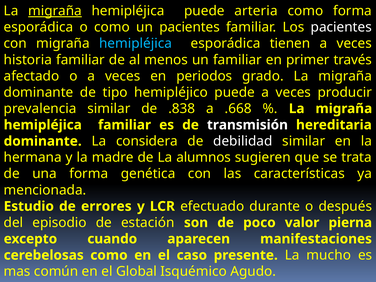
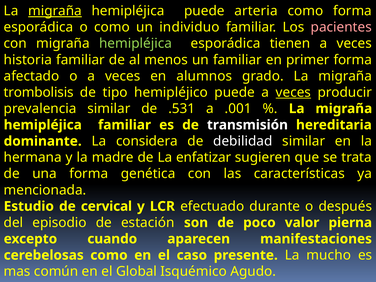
un pacientes: pacientes -> individuo
pacientes at (341, 27) colour: white -> pink
hemipléjica at (136, 43) colour: light blue -> light green
primer través: través -> forma
periodos: periodos -> alumnos
dominante at (39, 92): dominante -> trombolisis
veces at (293, 92) underline: none -> present
.838: .838 -> .531
.668: .668 -> .001
alumnos: alumnos -> enfatizar
errores: errores -> cervical
